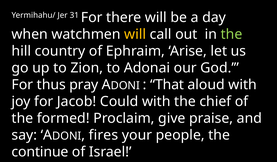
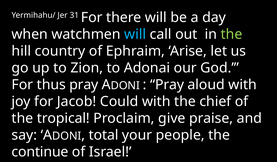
will at (135, 34) colour: yellow -> light blue
That at (167, 85): That -> Pray
formed: formed -> tropical
fires: fires -> total
